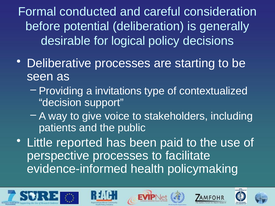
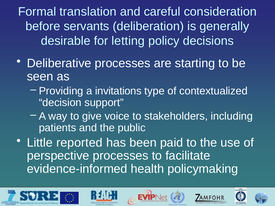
conducted: conducted -> translation
potential: potential -> servants
logical: logical -> letting
